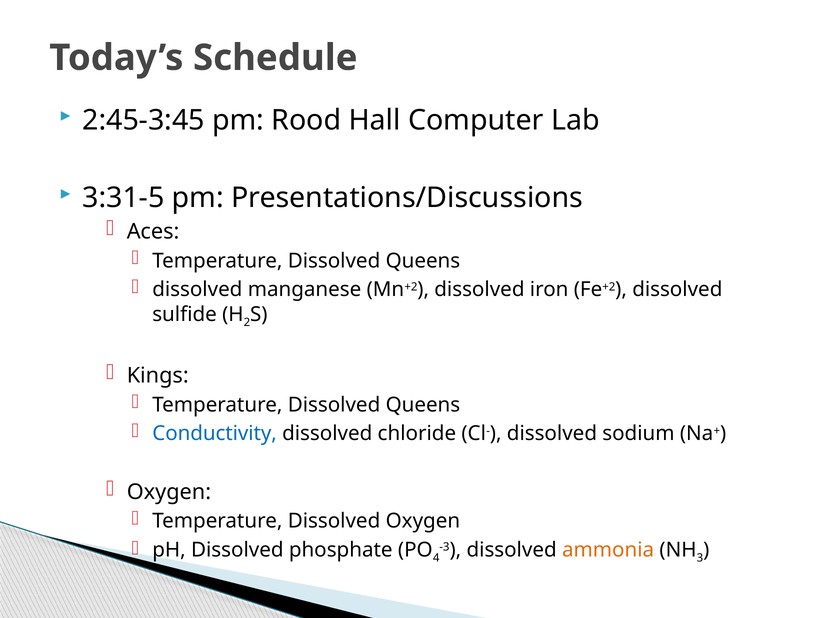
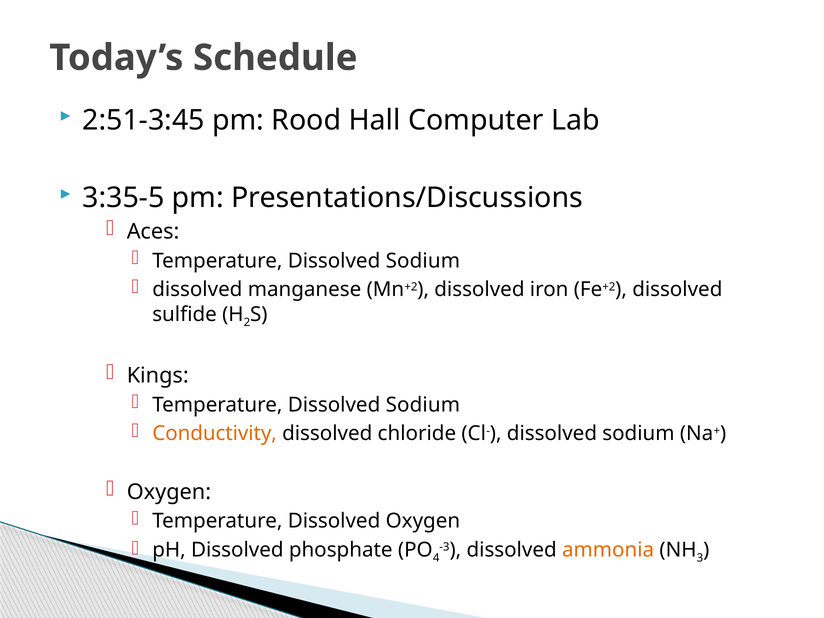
2:45-3:45: 2:45-3:45 -> 2:51-3:45
3:31-5: 3:31-5 -> 3:35-5
Queens at (423, 261): Queens -> Sodium
Queens at (423, 405): Queens -> Sodium
Conductivity colour: blue -> orange
